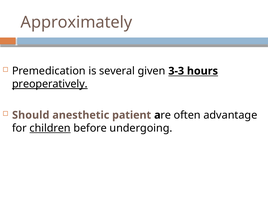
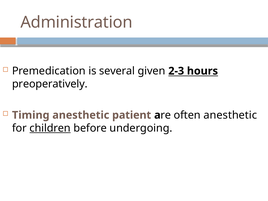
Approximately: Approximately -> Administration
3-3: 3-3 -> 2-3
preoperatively underline: present -> none
Should: Should -> Timing
often advantage: advantage -> anesthetic
